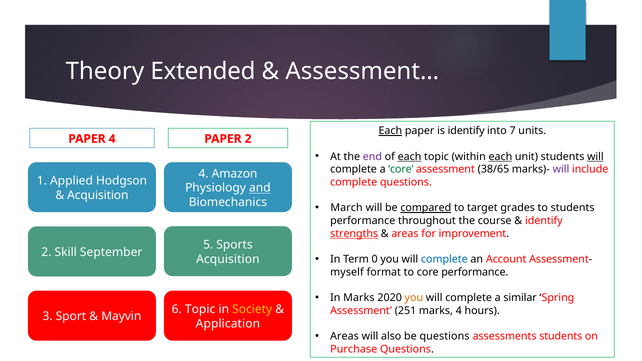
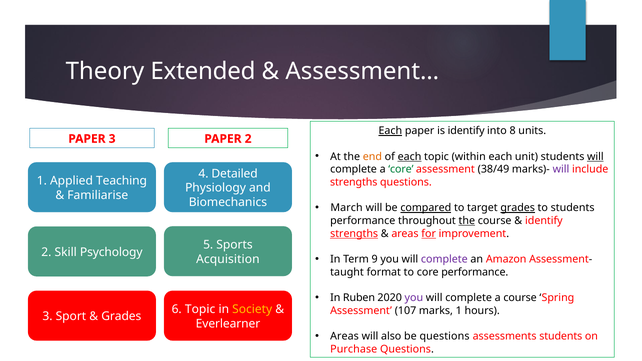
7: 7 -> 8
PAPER 4: 4 -> 3
end colour: purple -> orange
each at (500, 157) underline: present -> none
38/65: 38/65 -> 38/49
Amazon: Amazon -> Detailed
Hodgson: Hodgson -> Teaching
complete at (354, 182): complete -> strengths
and underline: present -> none
Acquisition at (98, 195): Acquisition -> Familiarise
grades at (518, 208) underline: none -> present
the at (467, 221) underline: none -> present
for underline: none -> present
September: September -> Psychology
0: 0 -> 9
complete at (444, 259) colour: blue -> purple
Account: Account -> Amazon
myself: myself -> taught
In Marks: Marks -> Ruben
you at (414, 298) colour: orange -> purple
a similar: similar -> course
251: 251 -> 107
marks 4: 4 -> 1
Mayvin at (121, 317): Mayvin -> Grades
Application: Application -> Everlearner
